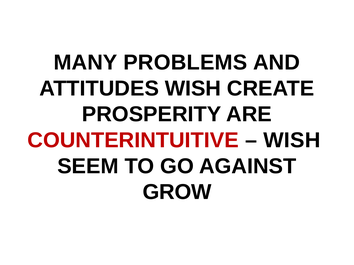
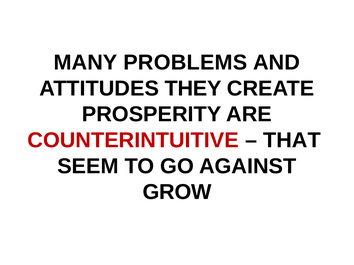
ATTITUDES WISH: WISH -> THEY
WISH at (292, 141): WISH -> THAT
